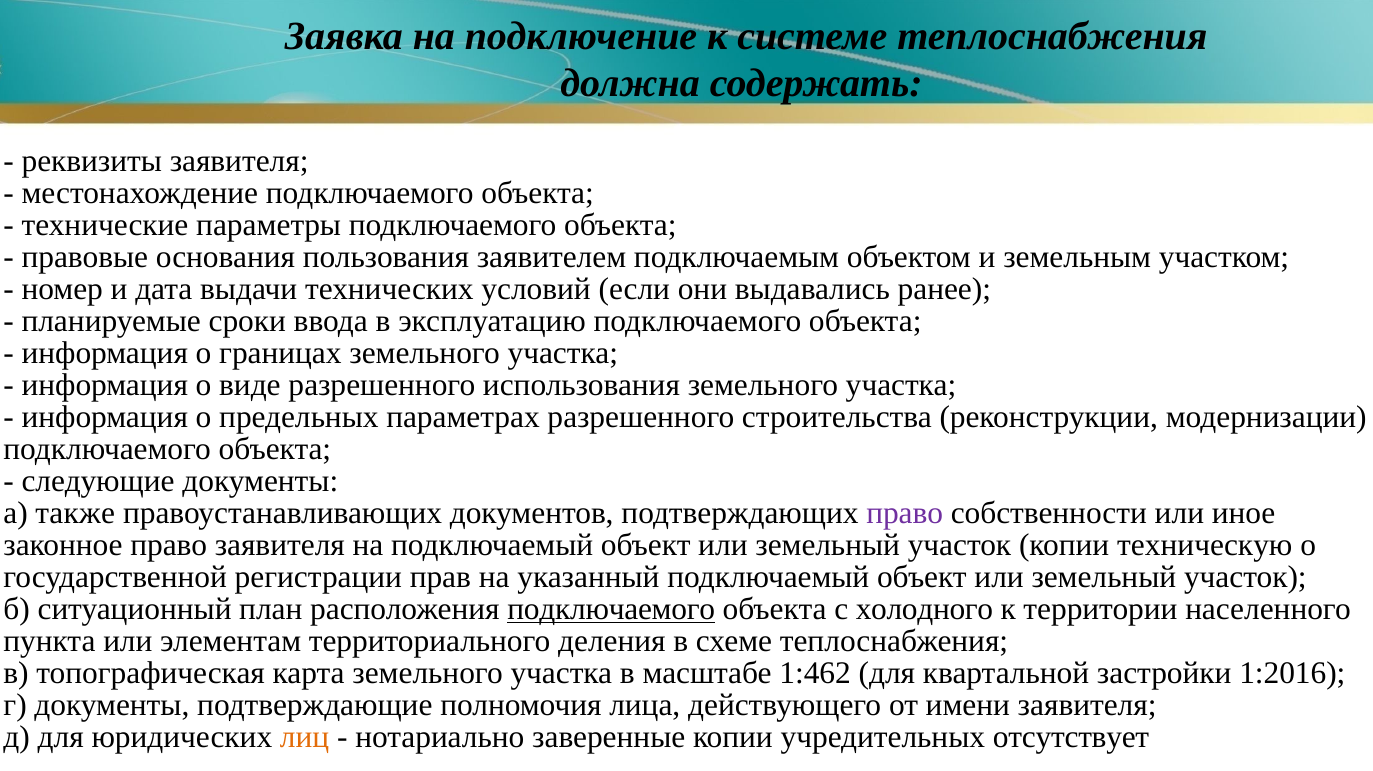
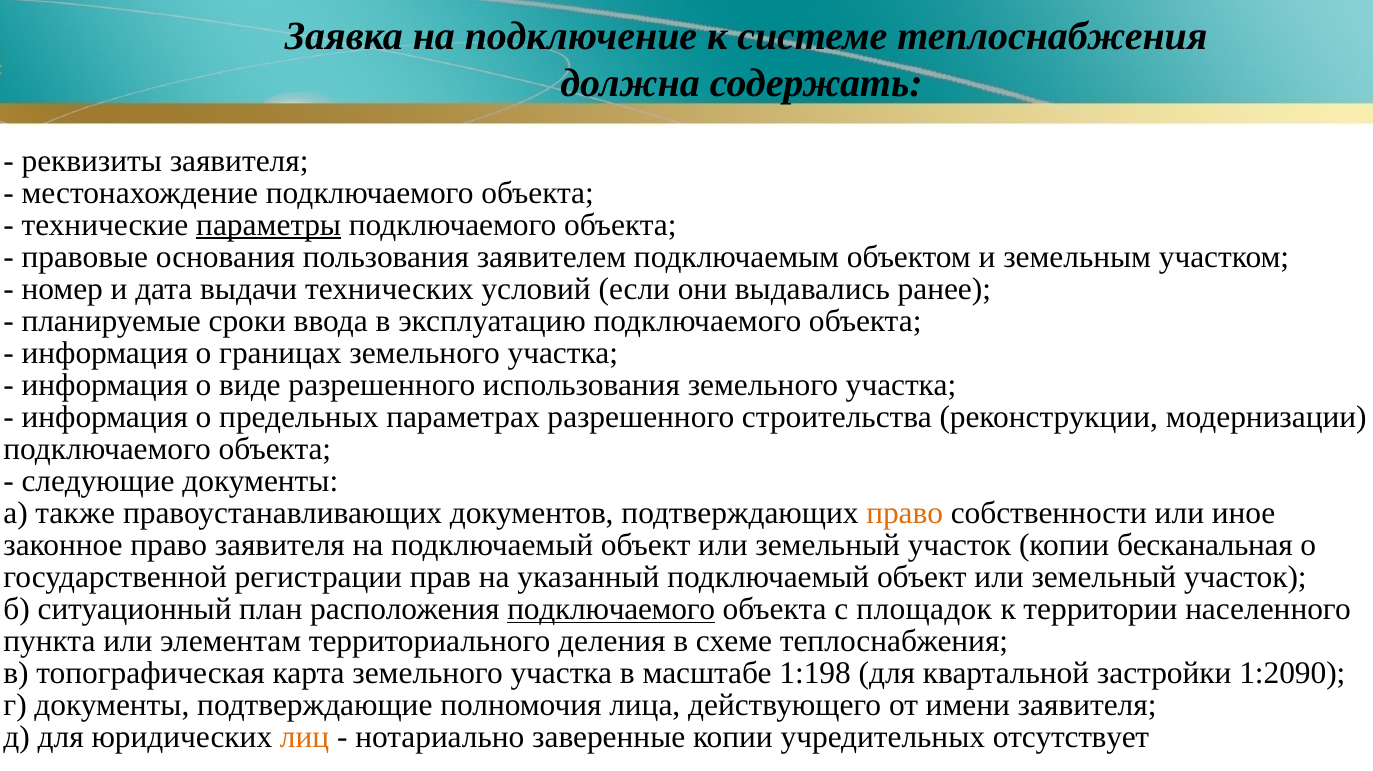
параметры underline: none -> present
право at (905, 513) colour: purple -> orange
техническую: техническую -> бесканальная
холодного: холодного -> площадок
1:462: 1:462 -> 1:198
1:2016: 1:2016 -> 1:2090
